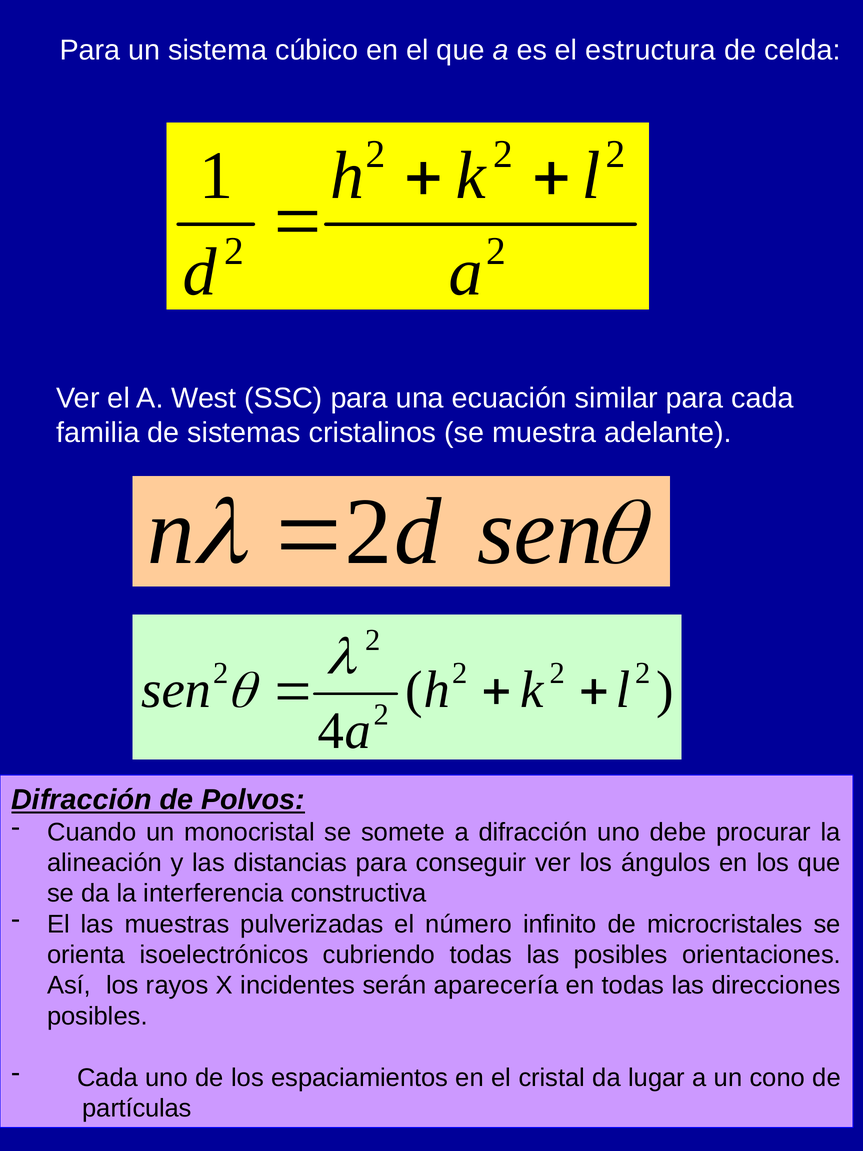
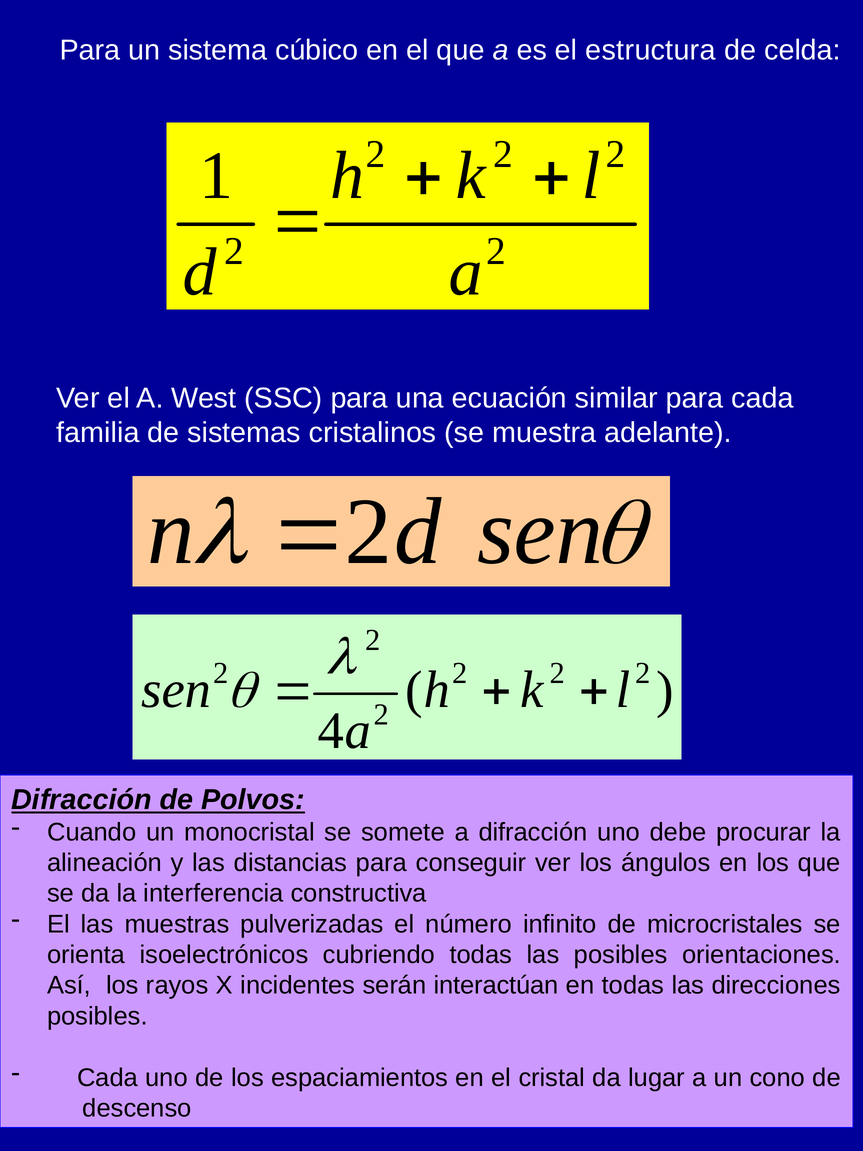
aparecería: aparecería -> interactúan
partículas: partículas -> descenso
